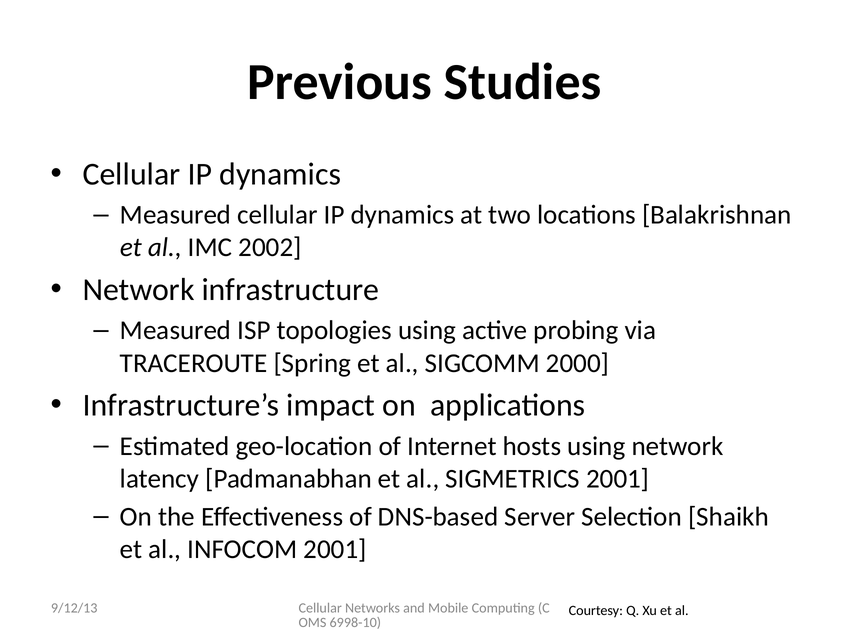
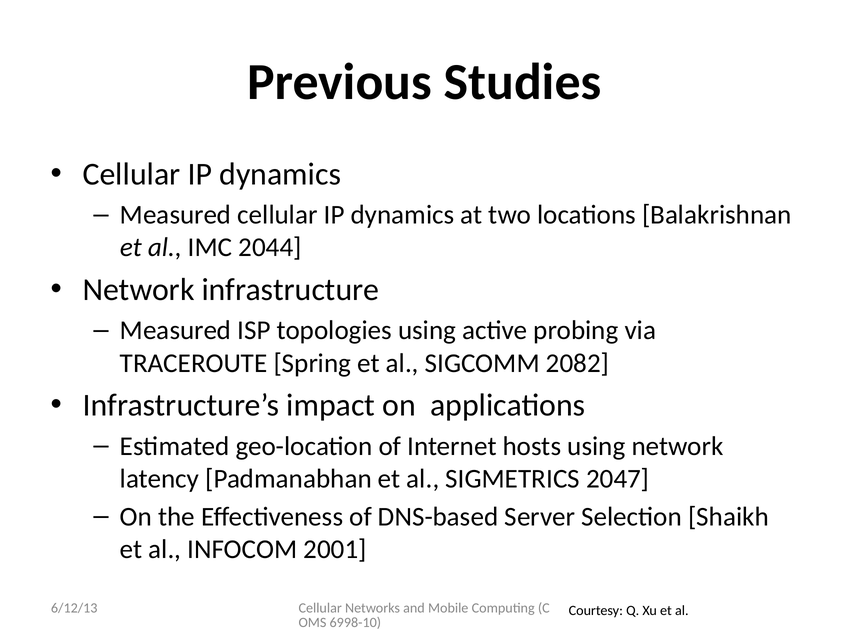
2002: 2002 -> 2044
2000: 2000 -> 2082
SIGMETRICS 2001: 2001 -> 2047
9/12/13: 9/12/13 -> 6/12/13
